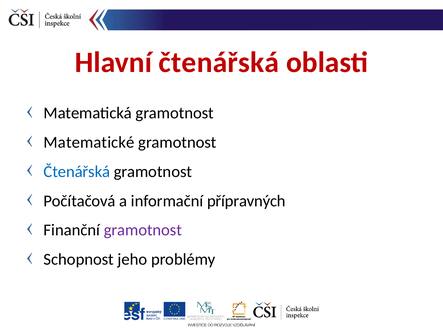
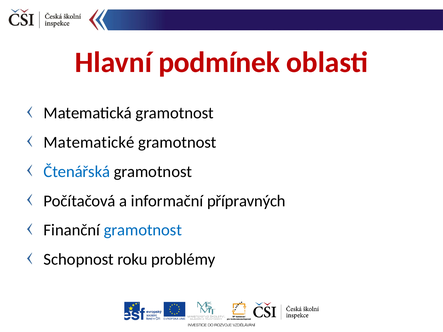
Hlavní čtenářská: čtenářská -> podmínek
gramotnost at (143, 230) colour: purple -> blue
jeho: jeho -> roku
